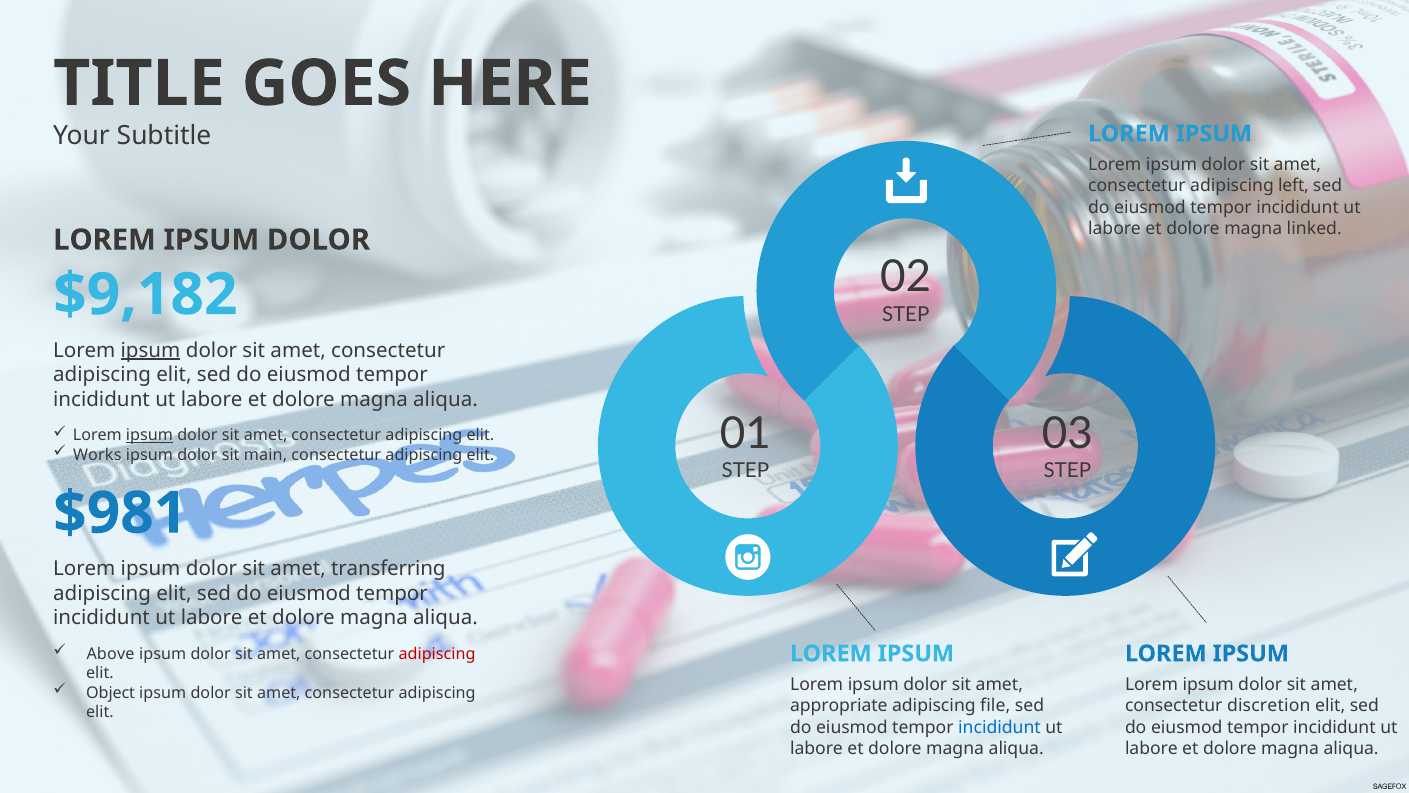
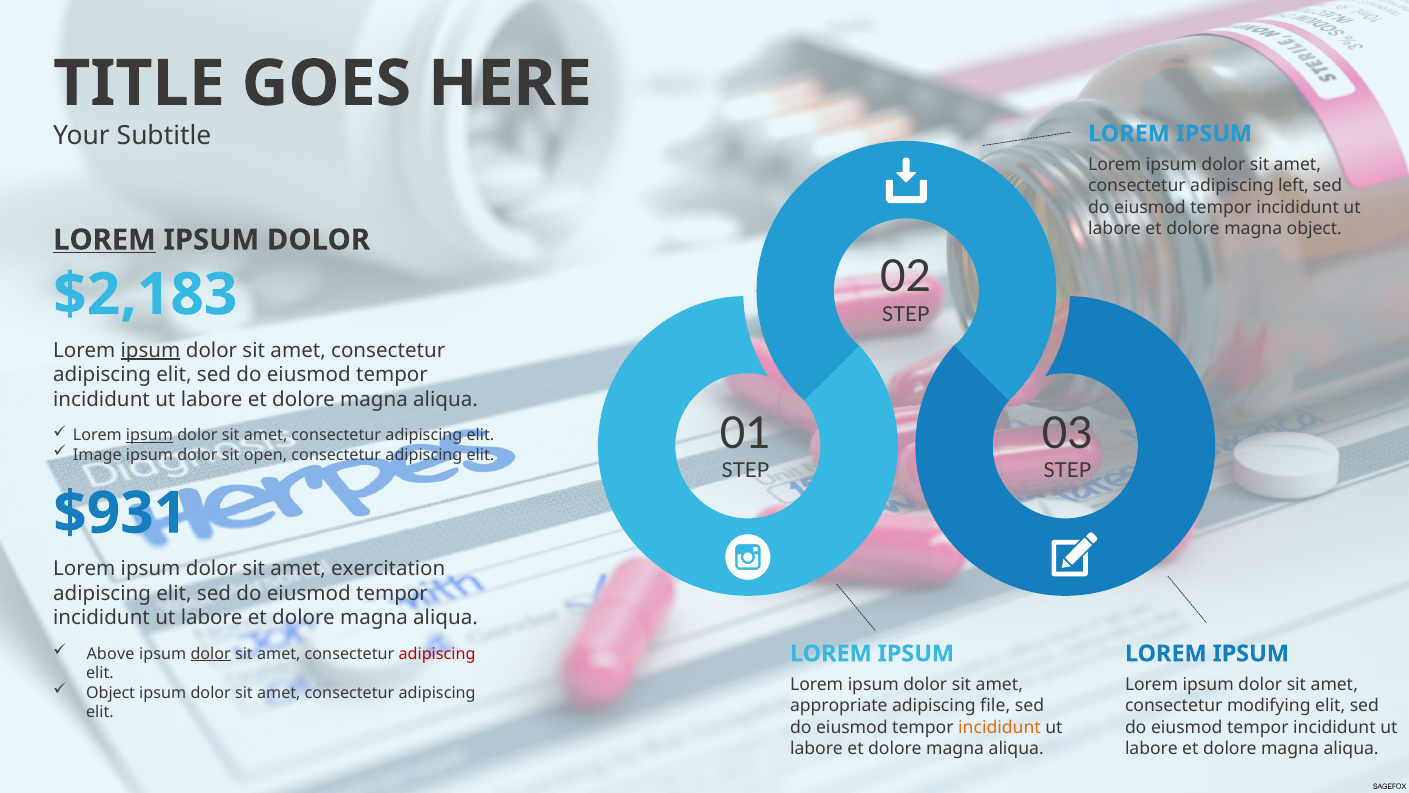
magna linked: linked -> object
LOREM at (104, 240) underline: none -> present
$9,182: $9,182 -> $2,183
Works: Works -> Image
main: main -> open
$981: $981 -> $931
transferring: transferring -> exercitation
dolor at (211, 654) underline: none -> present
discretion: discretion -> modifying
incididunt at (999, 727) colour: blue -> orange
